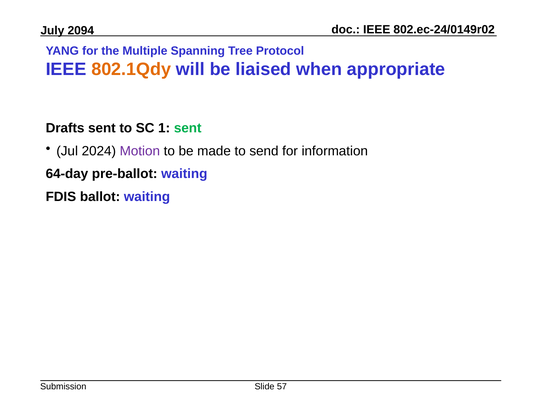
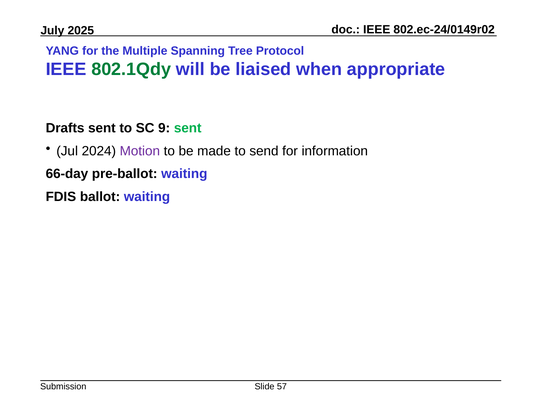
2094: 2094 -> 2025
802.1Qdy colour: orange -> green
1: 1 -> 9
64-day: 64-day -> 66-day
